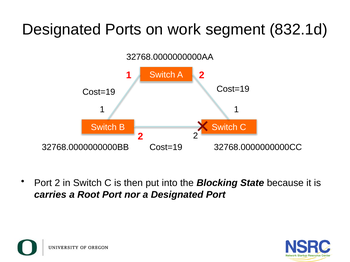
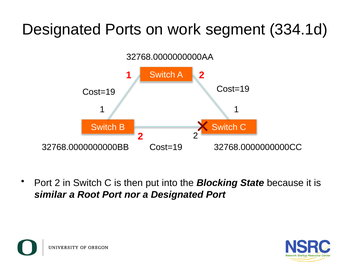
832.1d: 832.1d -> 334.1d
carries: carries -> similar
